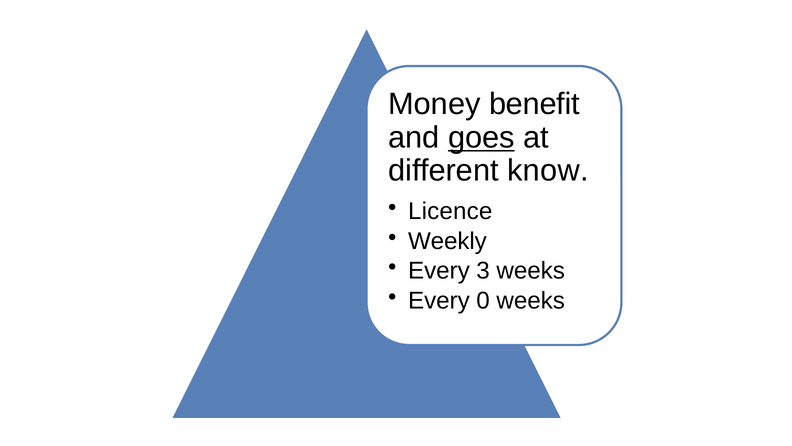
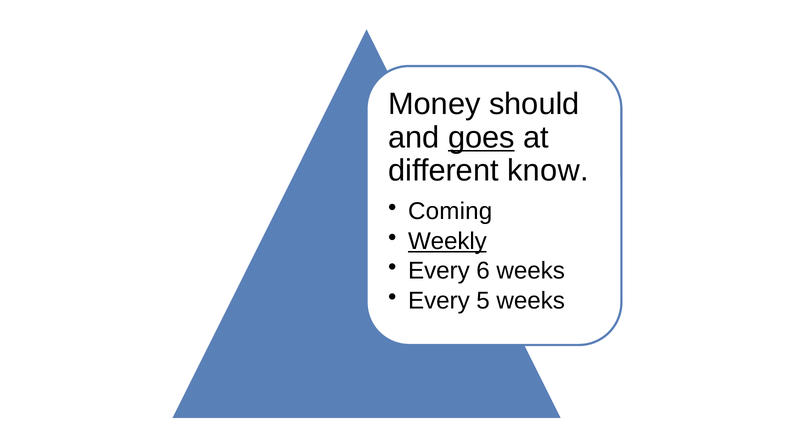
benefit: benefit -> should
Licence: Licence -> Coming
Weekly underline: none -> present
3: 3 -> 6
0: 0 -> 5
